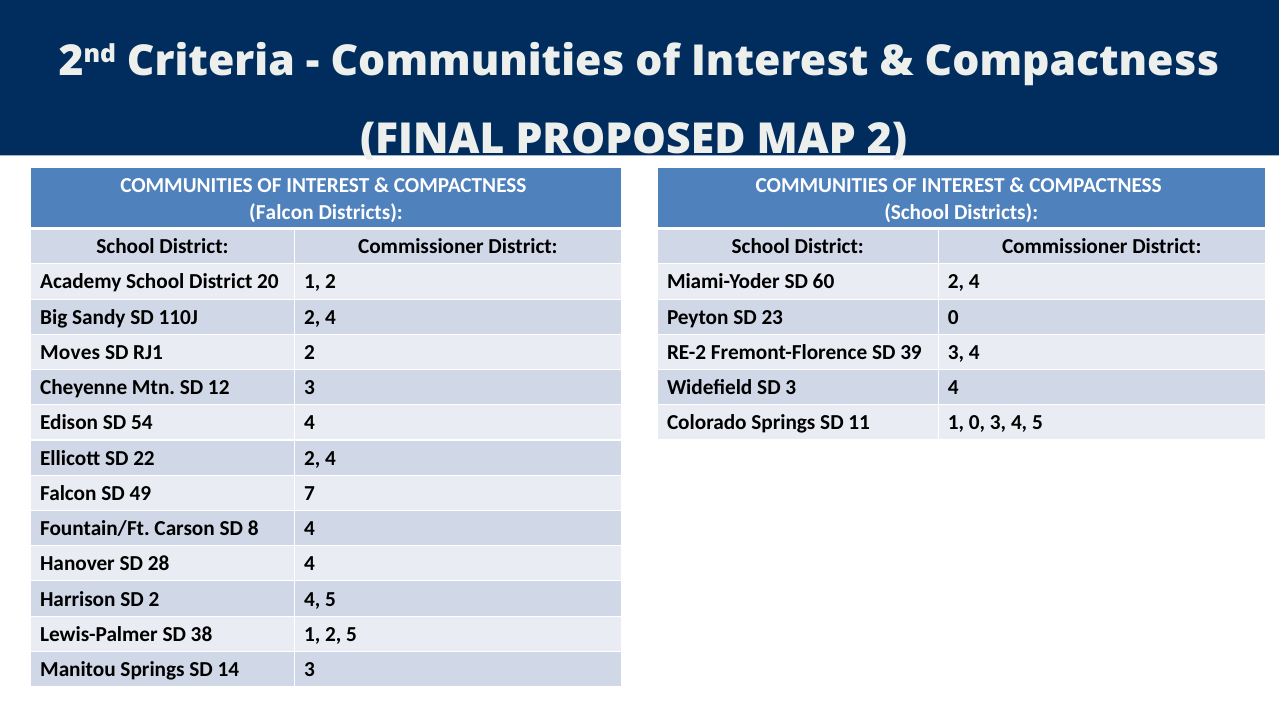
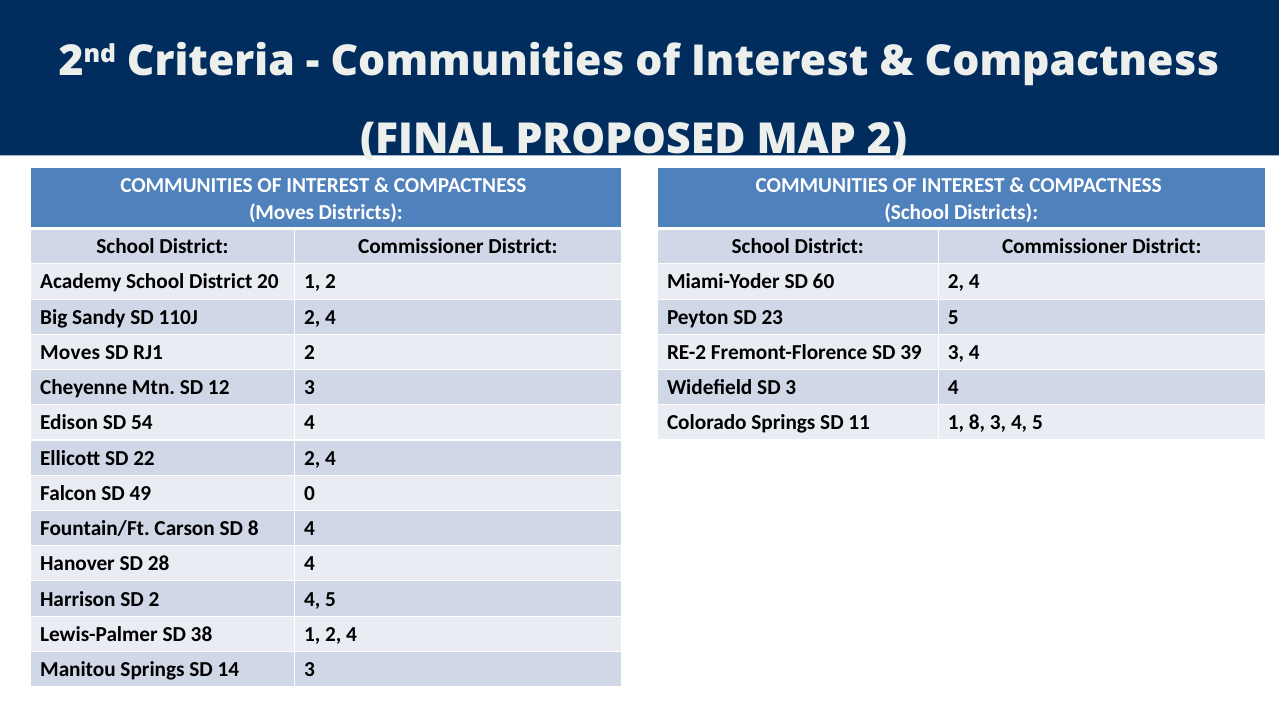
Falcon at (281, 212): Falcon -> Moves
23 0: 0 -> 5
1 0: 0 -> 8
7: 7 -> 0
1 2 5: 5 -> 4
